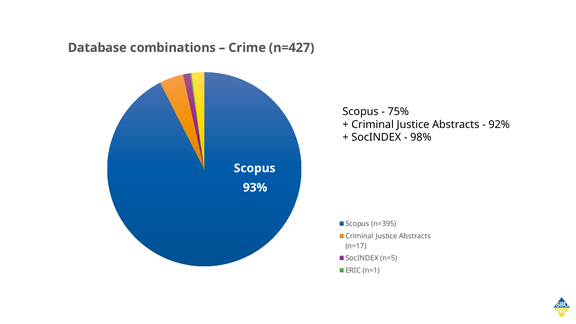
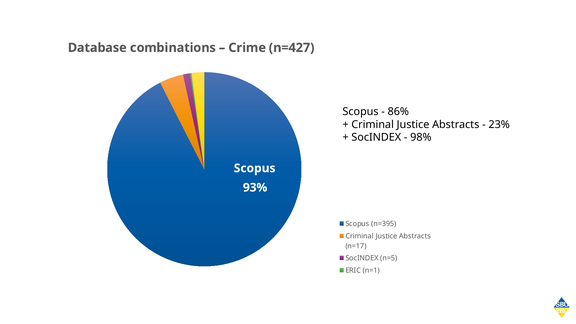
75%: 75% -> 86%
92%: 92% -> 23%
